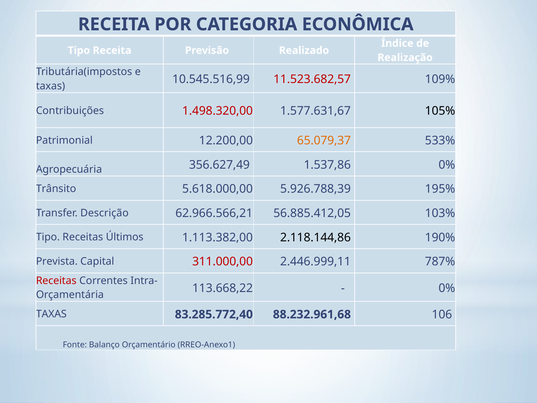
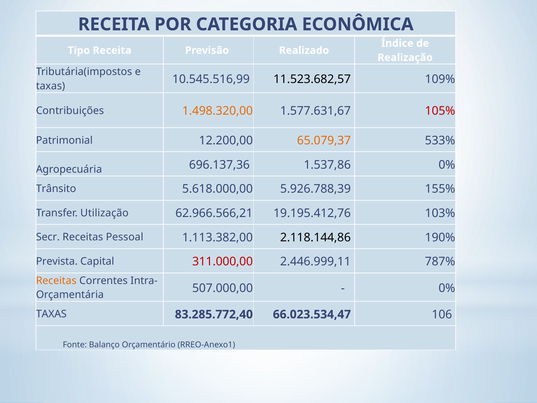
11.523.682,57 colour: red -> black
1.498.320,00 colour: red -> orange
105% colour: black -> red
356.627,49: 356.627,49 -> 696.137,36
195%: 195% -> 155%
Descrição: Descrição -> Utilização
56.885.412,05: 56.885.412,05 -> 19.195.412,76
Tipo at (48, 237): Tipo -> Secr
Últimos: Últimos -> Pessoal
Receitas at (56, 280) colour: red -> orange
113.668,22: 113.668,22 -> 507.000,00
88.232.961,68: 88.232.961,68 -> 66.023.534,47
